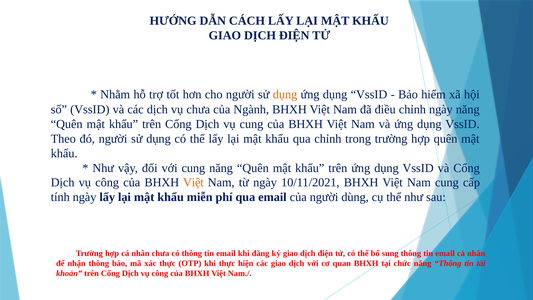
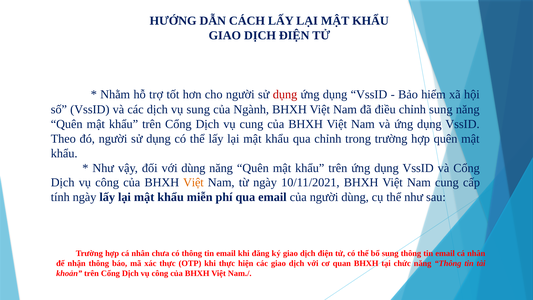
dụng at (285, 94) colour: orange -> red
vụ chưa: chưa -> sung
chỉnh ngày: ngày -> sung
với cung: cung -> dùng
